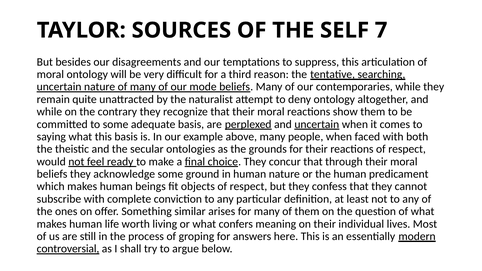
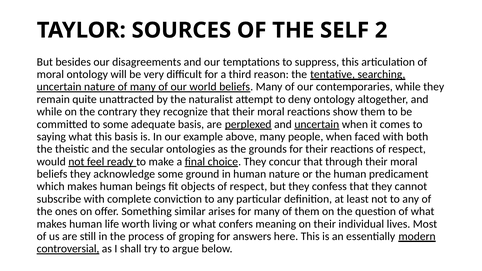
7: 7 -> 2
mode: mode -> world
